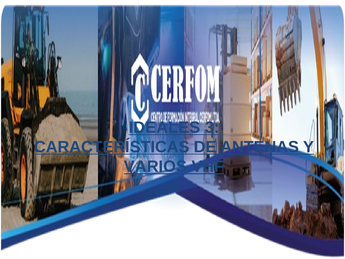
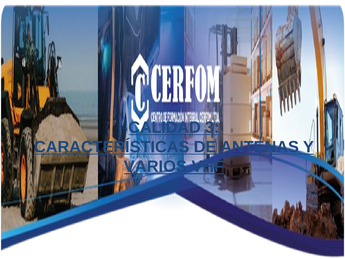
IDEALES: IDEALES -> CALIDAD
